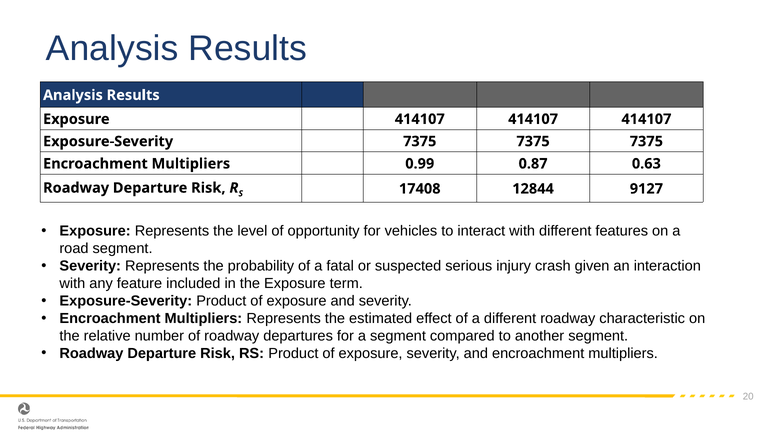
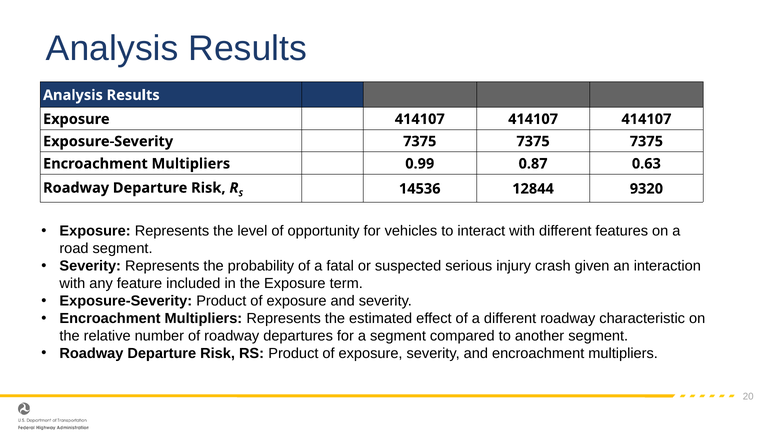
17408: 17408 -> 14536
9127: 9127 -> 9320
